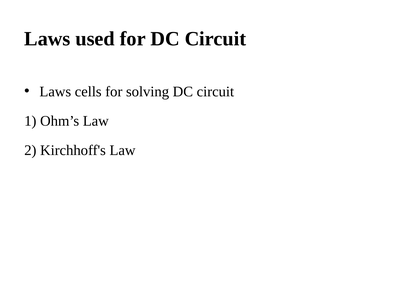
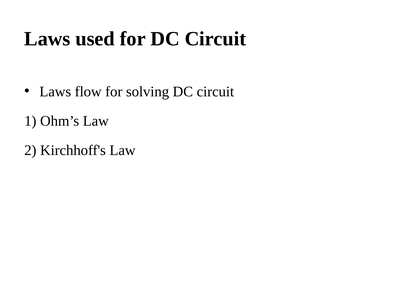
cells: cells -> flow
